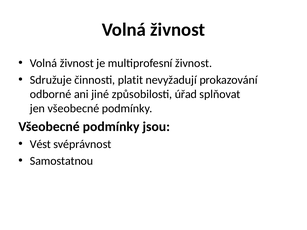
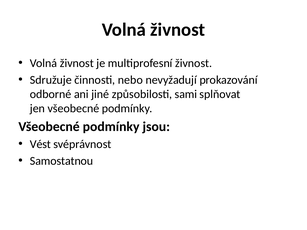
platit: platit -> nebo
úřad: úřad -> sami
